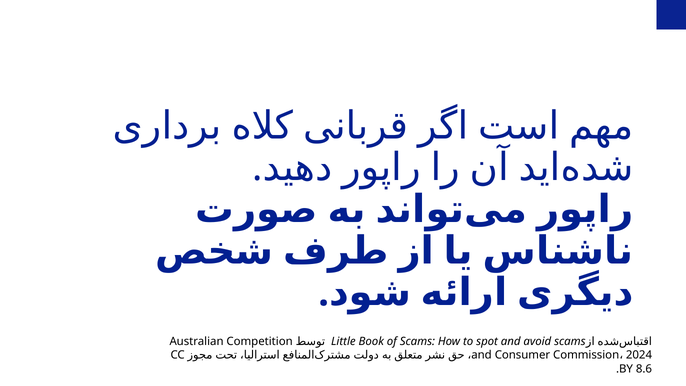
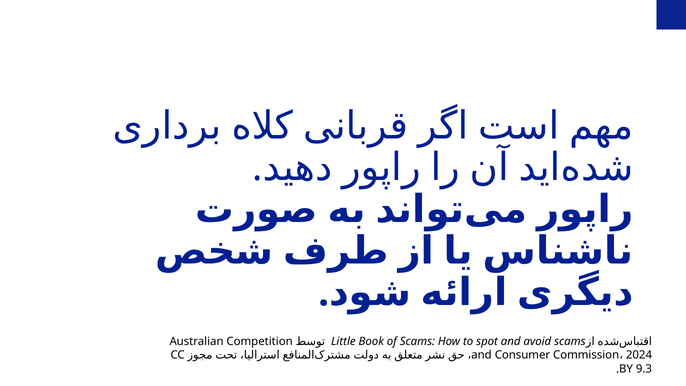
8.6: 8.6 -> 9.3
